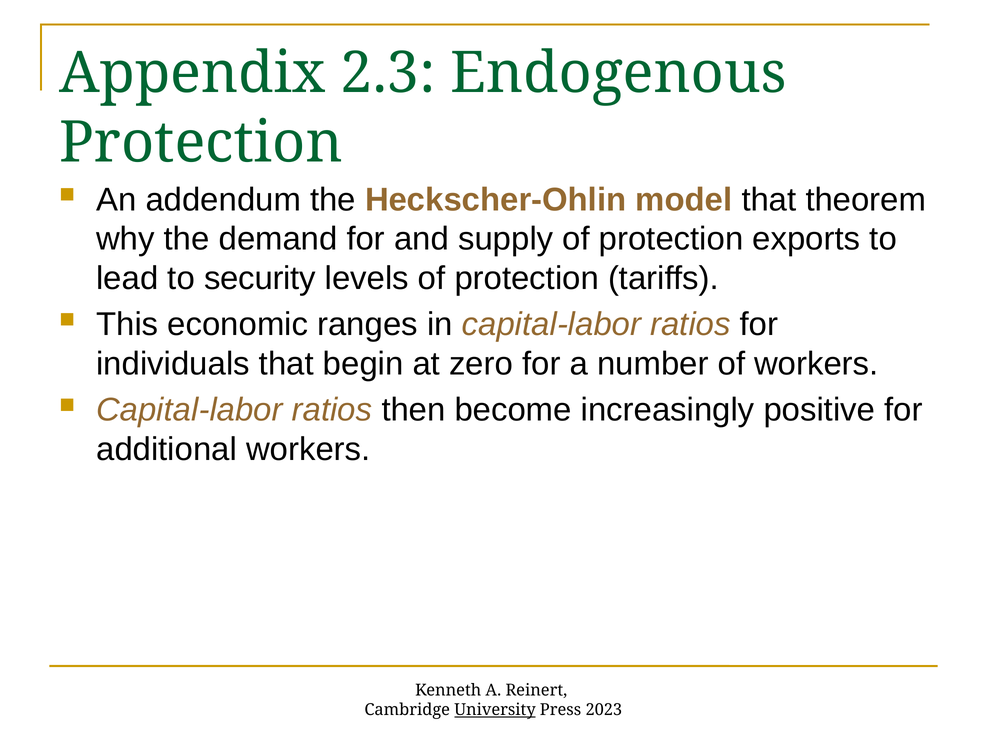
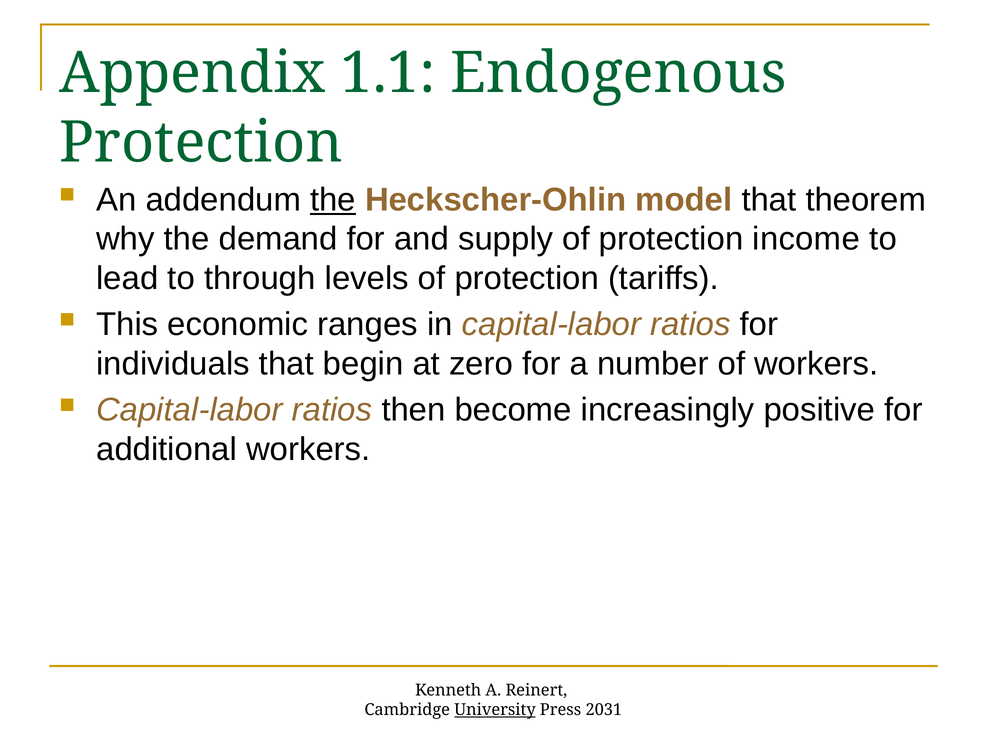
2.3: 2.3 -> 1.1
the at (333, 200) underline: none -> present
exports: exports -> income
security: security -> through
2023: 2023 -> 2031
